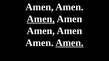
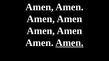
Amen at (41, 19) underline: present -> none
